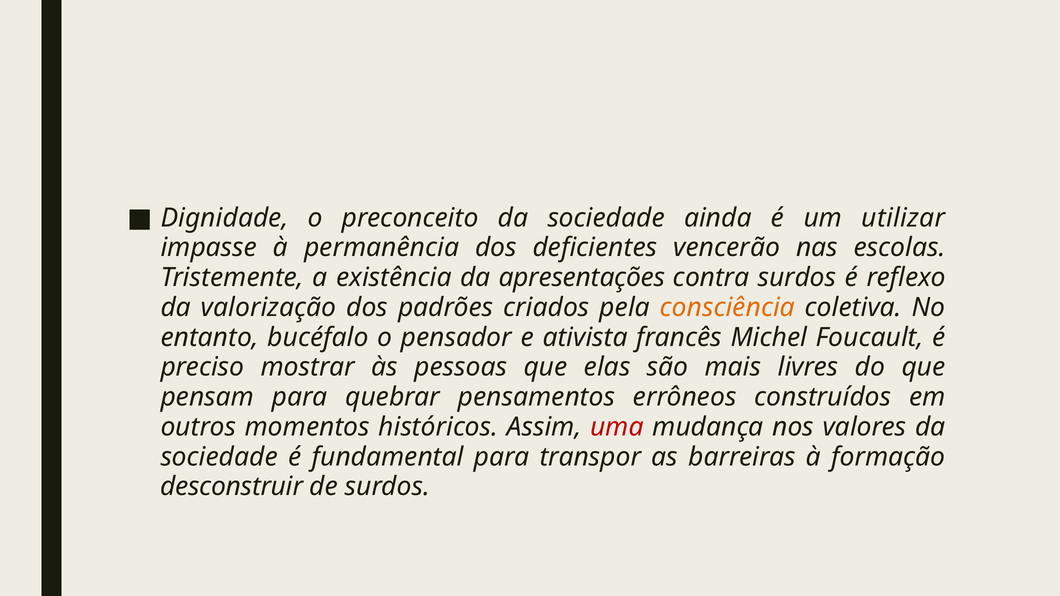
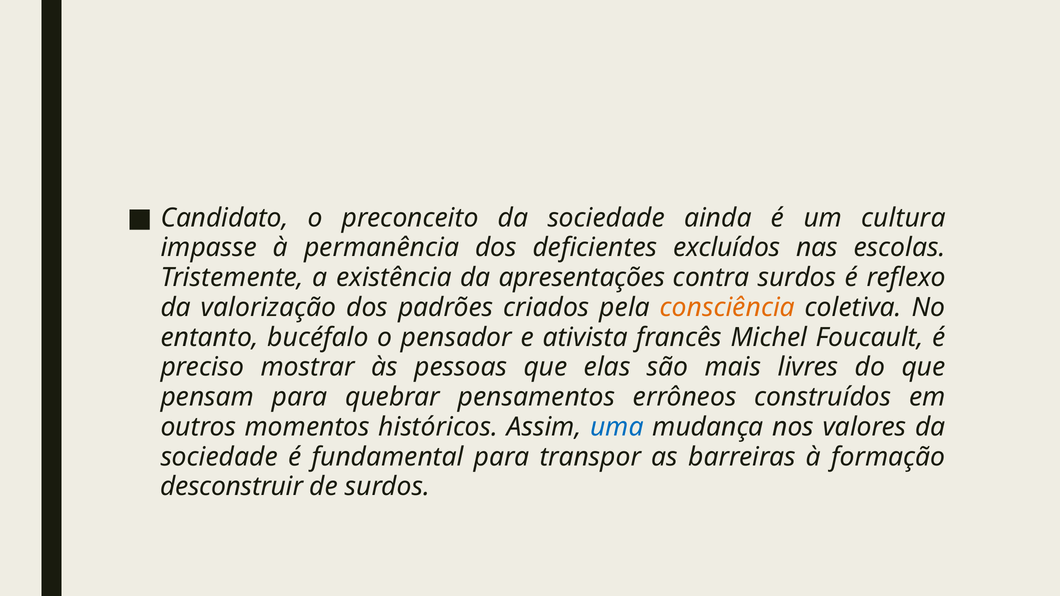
Dignidade: Dignidade -> Candidato
utilizar: utilizar -> cultura
vencerão: vencerão -> excluídos
uma colour: red -> blue
